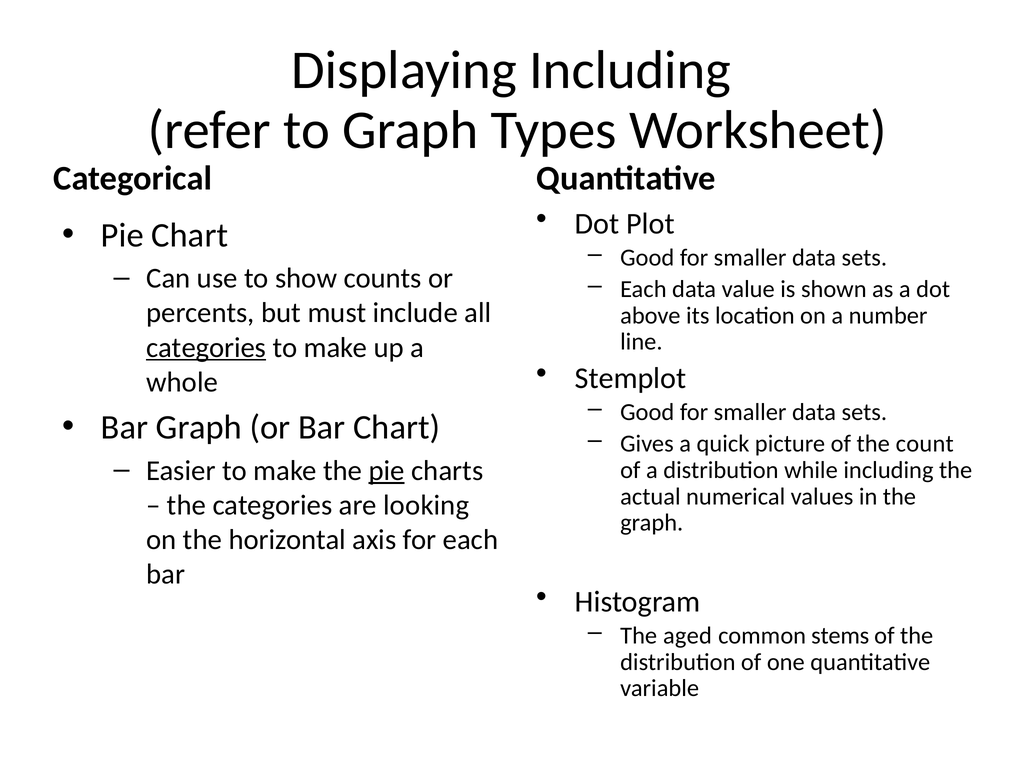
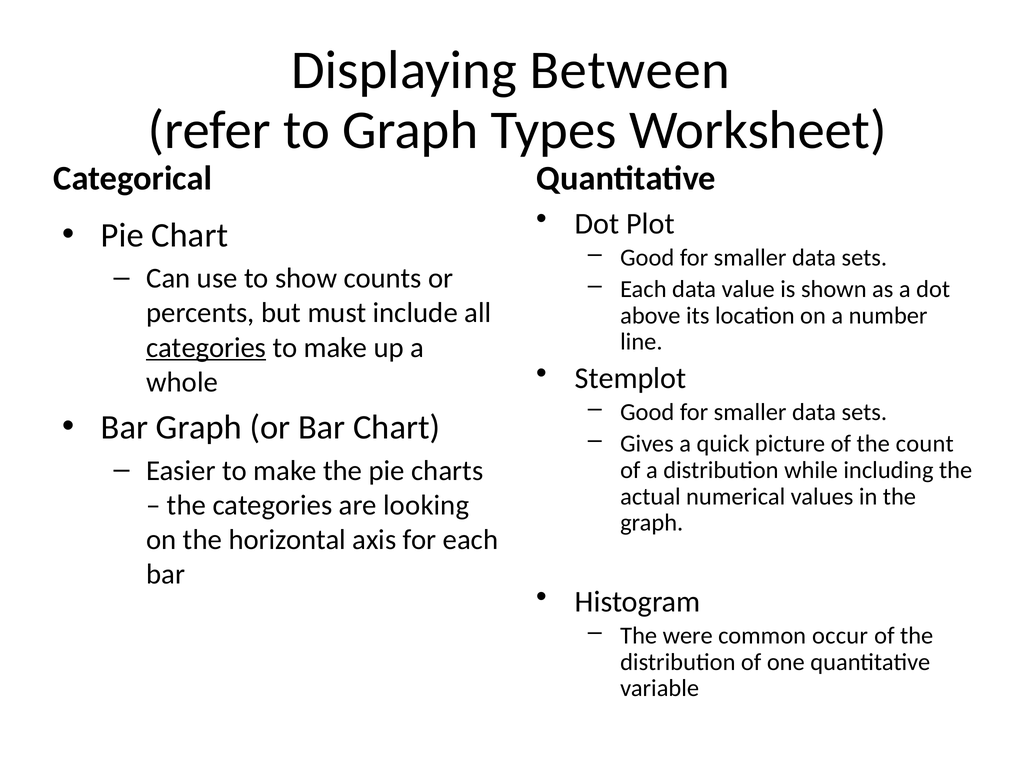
Displaying Including: Including -> Between
pie at (387, 471) underline: present -> none
aged: aged -> were
stems: stems -> occur
